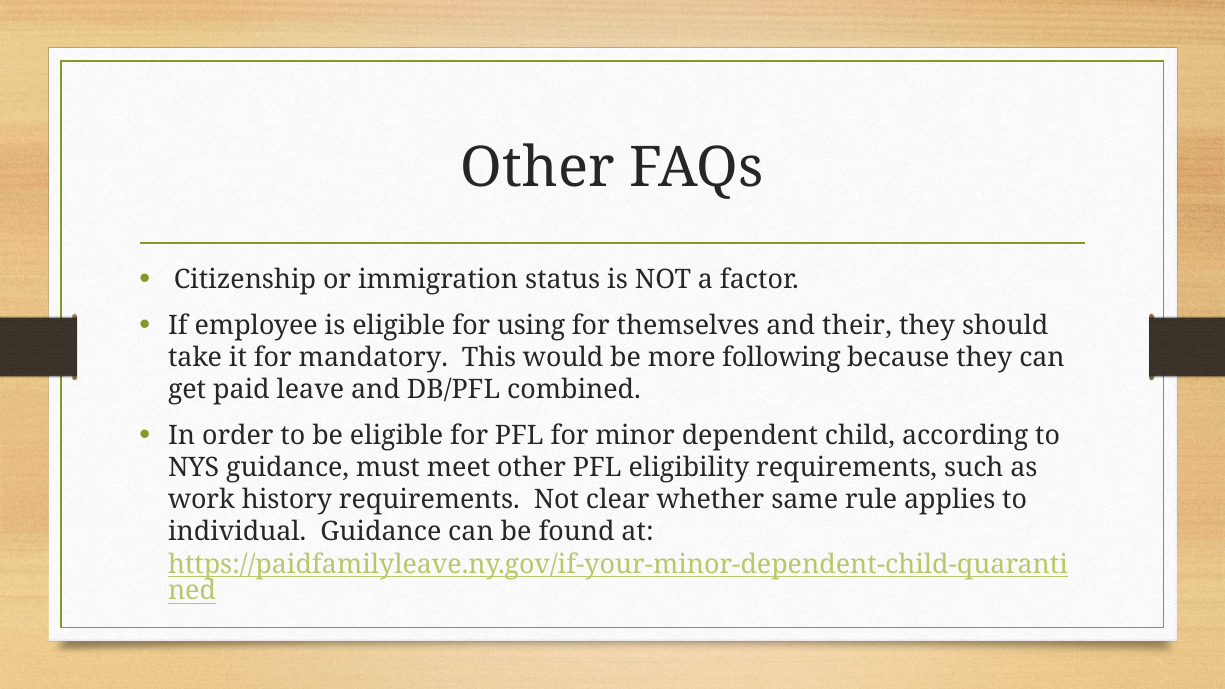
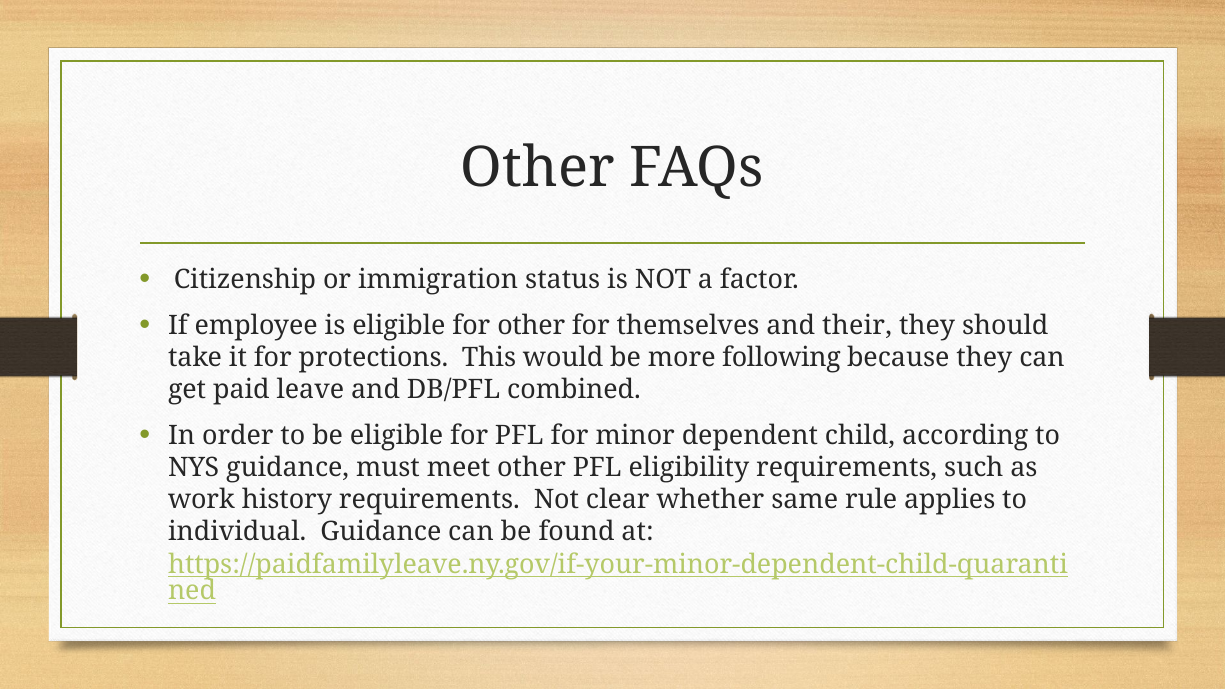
for using: using -> other
mandatory: mandatory -> protections
